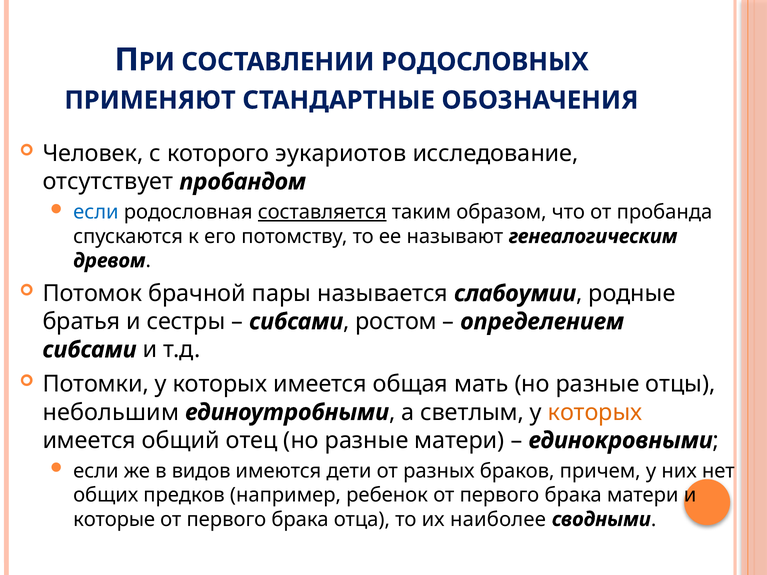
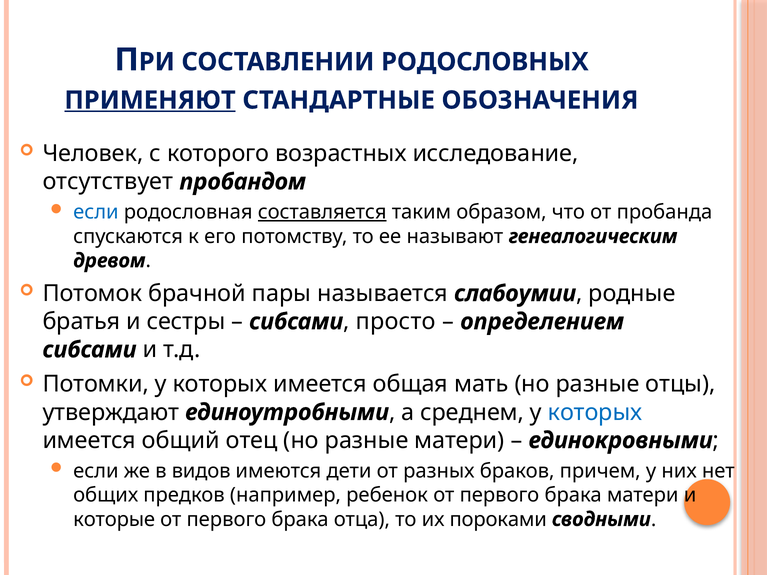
ПРИМЕНЯЮТ underline: none -> present
эукариотов: эукариотов -> возрастных
ростом: ростом -> просто
небольшим: небольшим -> утверждают
светлым: светлым -> среднем
которых at (595, 412) colour: orange -> blue
наиболее: наиболее -> пороками
